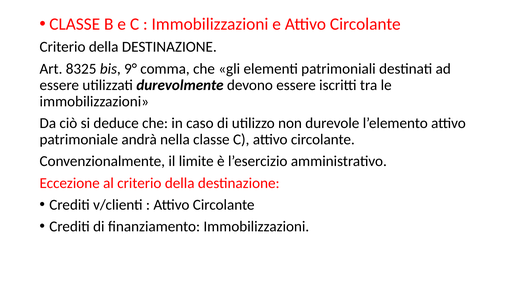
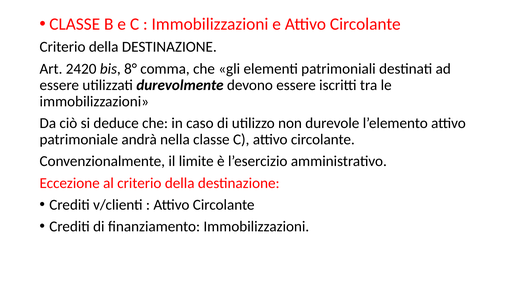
8325: 8325 -> 2420
9°: 9° -> 8°
